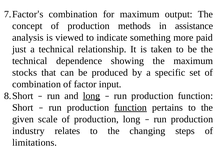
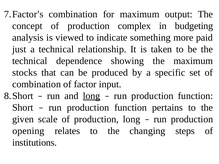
methods: methods -> complex
assistance: assistance -> budgeting
function at (131, 108) underline: present -> none
industry: industry -> opening
limitations: limitations -> institutions
